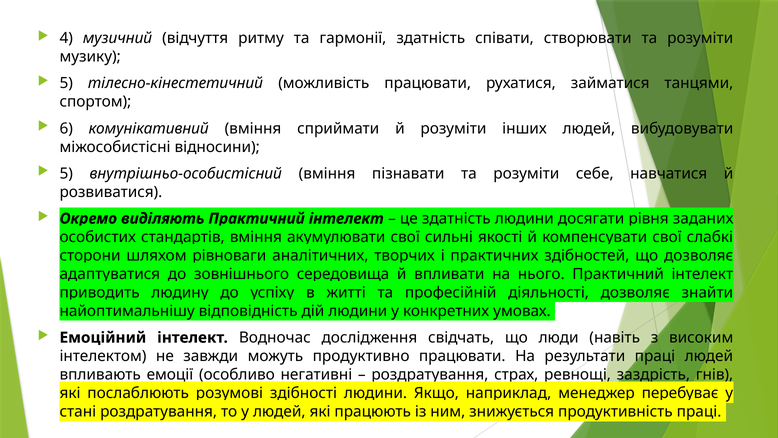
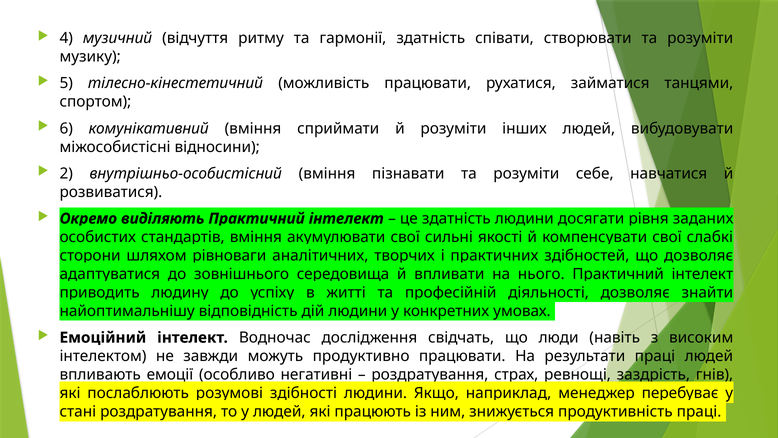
5 at (66, 173): 5 -> 2
